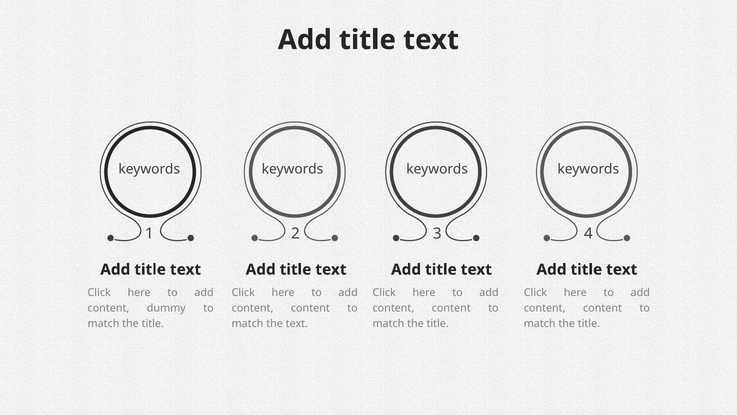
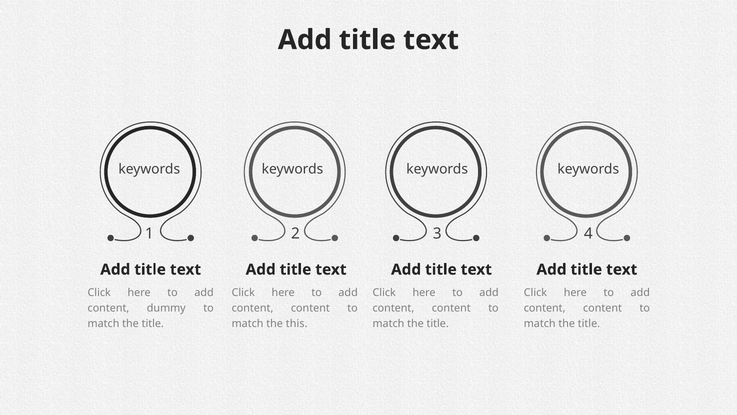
the text: text -> this
